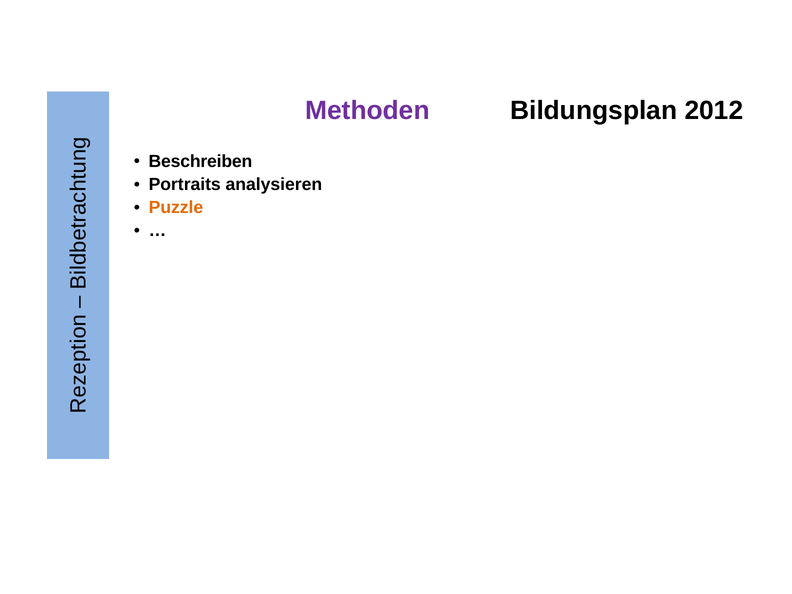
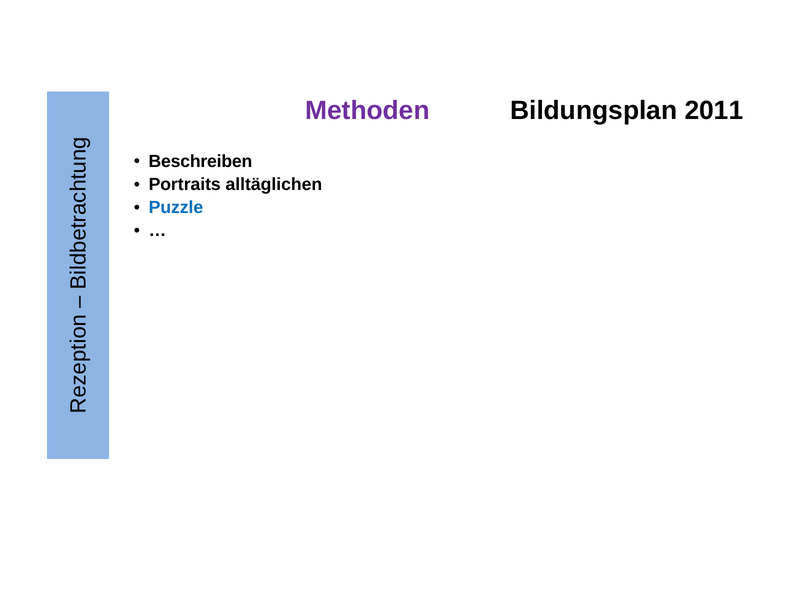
2012: 2012 -> 2011
analysieren: analysieren -> alltäglichen
Puzzle colour: orange -> blue
